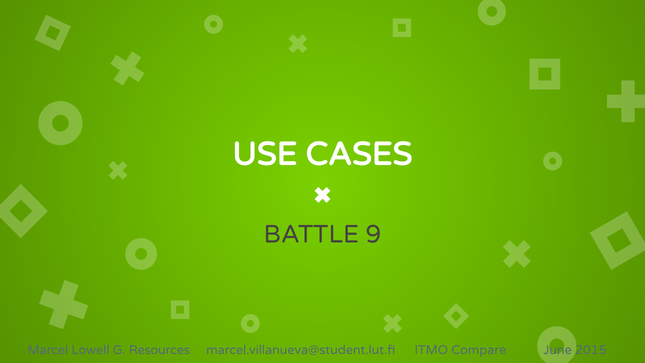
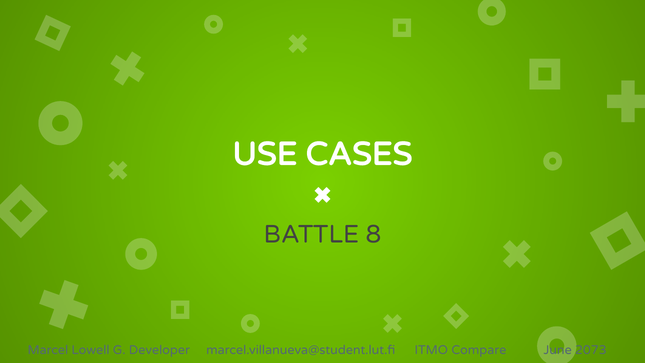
9: 9 -> 8
Resources: Resources -> Developer
2015: 2015 -> 2073
